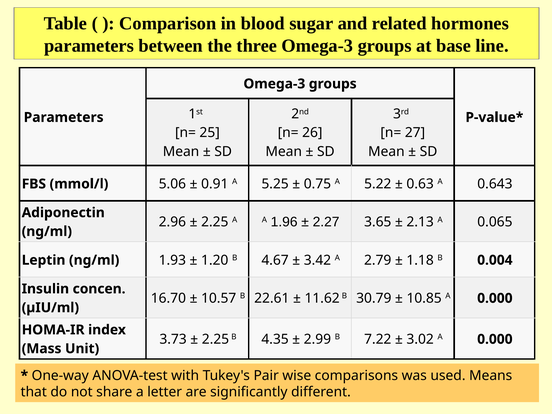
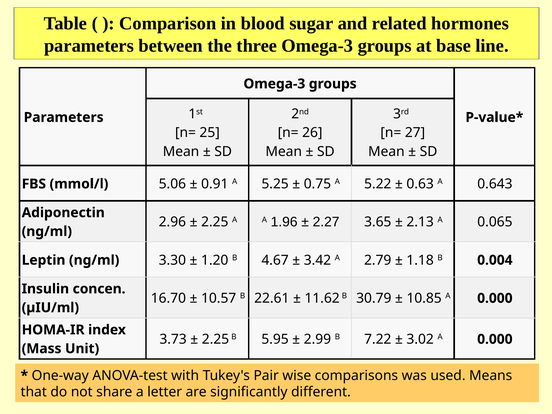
1.93: 1.93 -> 3.30
4.35: 4.35 -> 5.95
